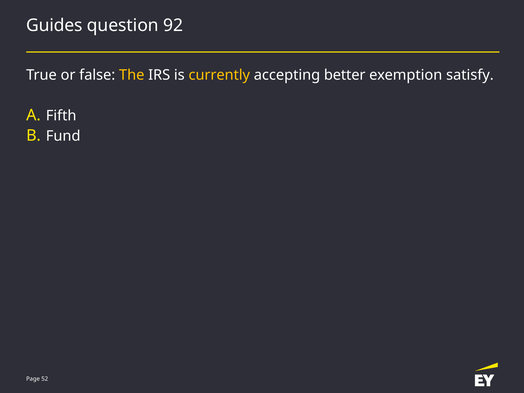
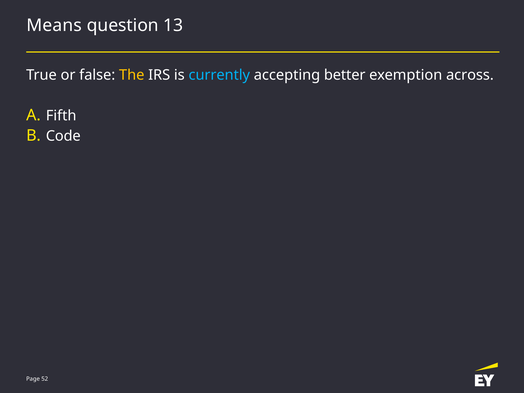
Guides: Guides -> Means
92: 92 -> 13
currently colour: yellow -> light blue
satisfy: satisfy -> across
Fund: Fund -> Code
